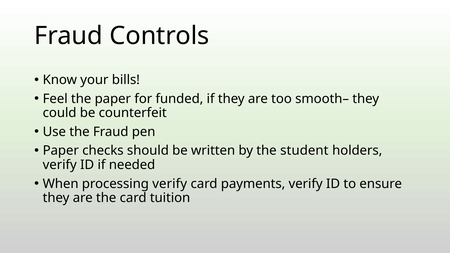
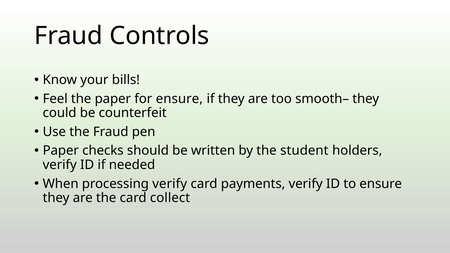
for funded: funded -> ensure
tuition: tuition -> collect
